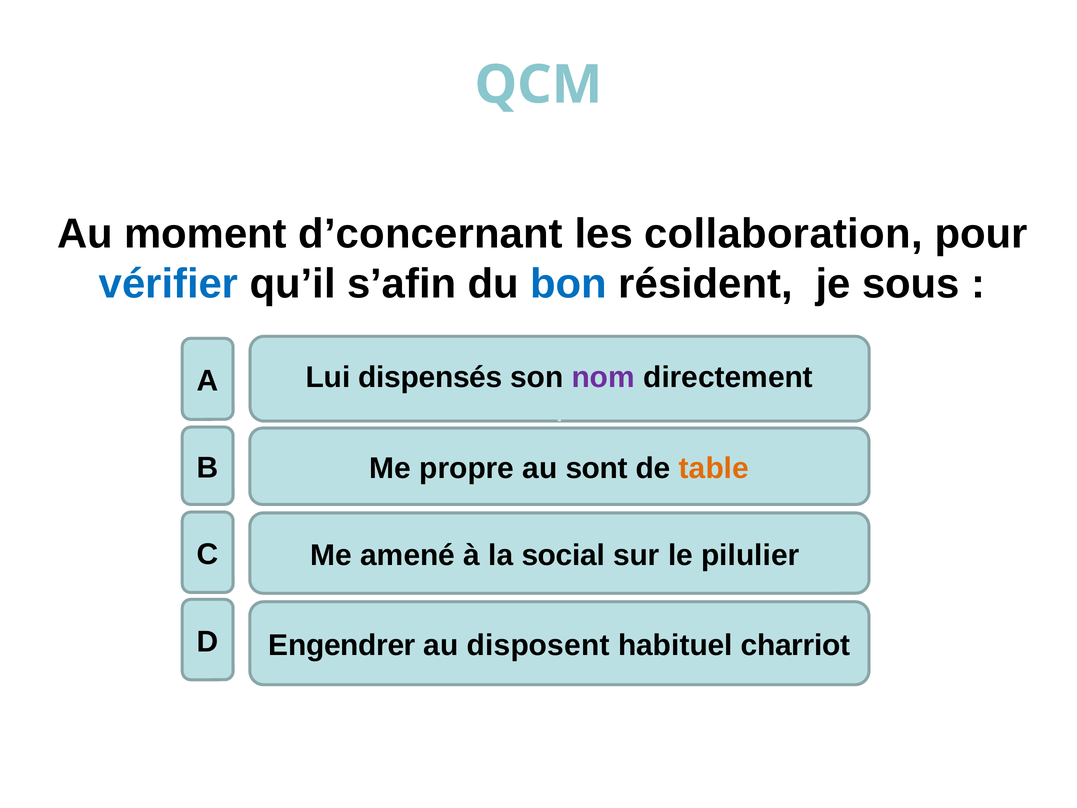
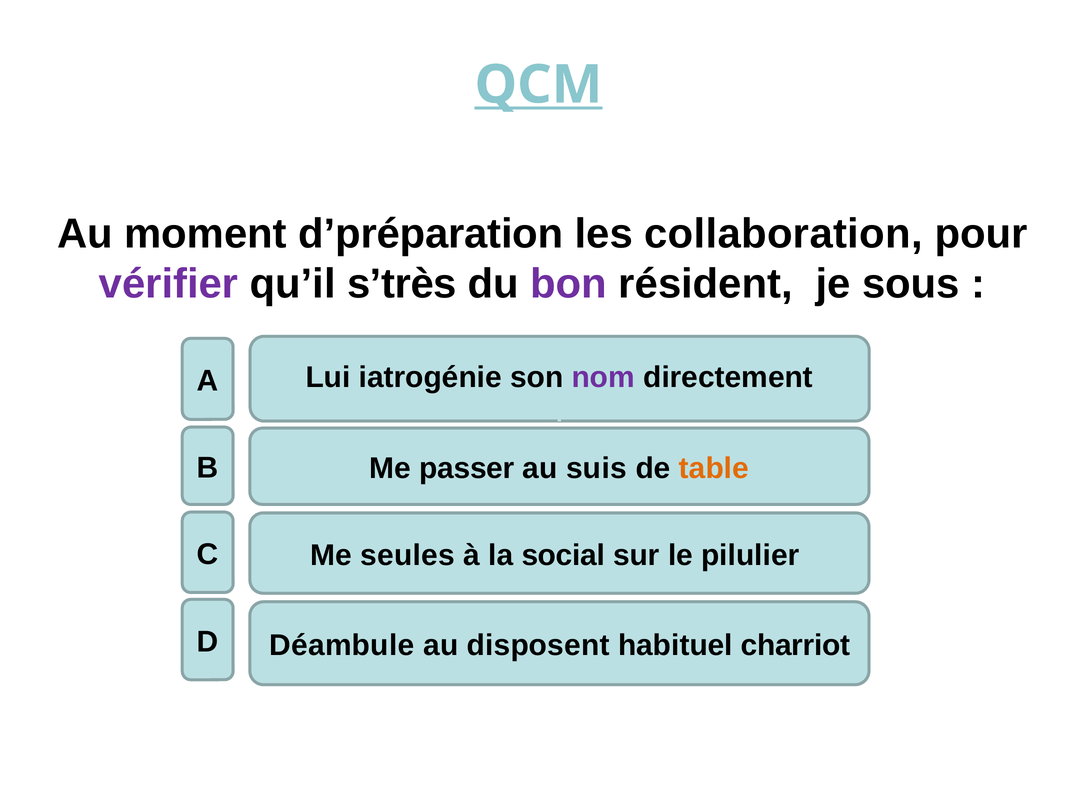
QCM underline: none -> present
d’concernant: d’concernant -> d’préparation
vérifier colour: blue -> purple
s’afin: s’afin -> s’très
bon colour: blue -> purple
dispensés: dispensés -> iatrogénie
propre: propre -> passer
sont: sont -> suis
amené: amené -> seules
Engendrer: Engendrer -> Déambule
